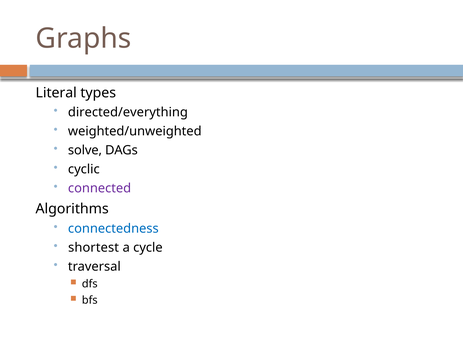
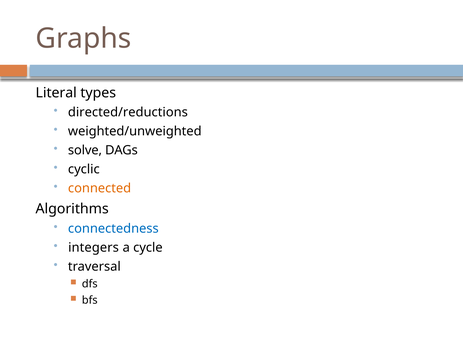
directed/everything: directed/everything -> directed/reductions
connected colour: purple -> orange
shortest: shortest -> integers
